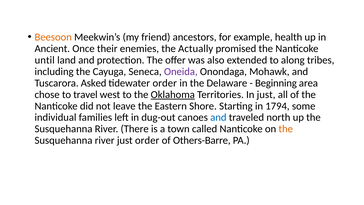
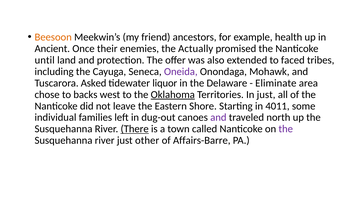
along: along -> faced
tidewater order: order -> liquor
Beginning: Beginning -> Eliminate
travel: travel -> backs
1794: 1794 -> 4011
and at (218, 117) colour: blue -> purple
There underline: none -> present
the at (286, 129) colour: orange -> purple
just order: order -> other
Others-Barre: Others-Barre -> Affairs-Barre
